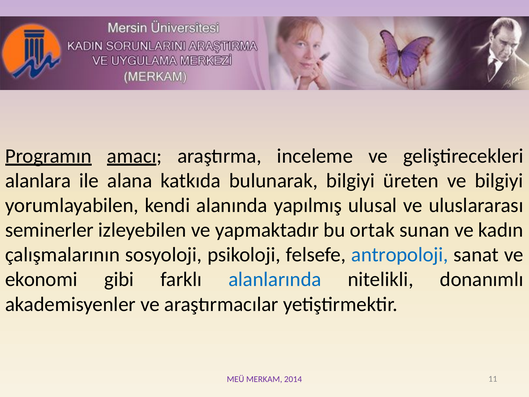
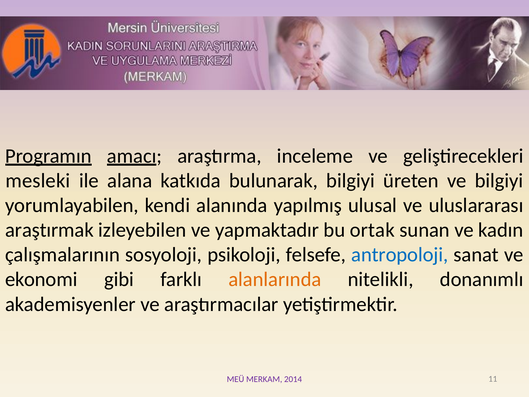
alanlara: alanlara -> mesleki
seminerler: seminerler -> araştırmak
alanlarında colour: blue -> orange
